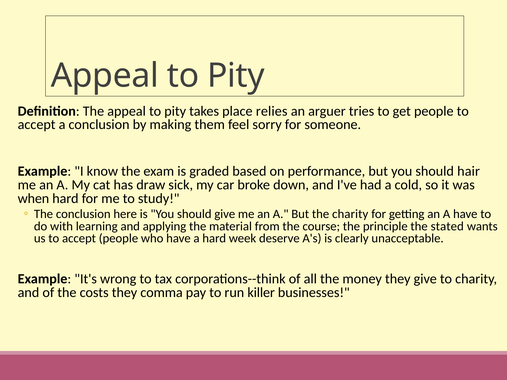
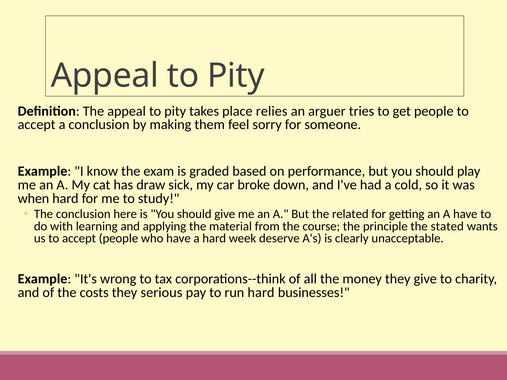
hair: hair -> play
the charity: charity -> related
comma: comma -> serious
run killer: killer -> hard
